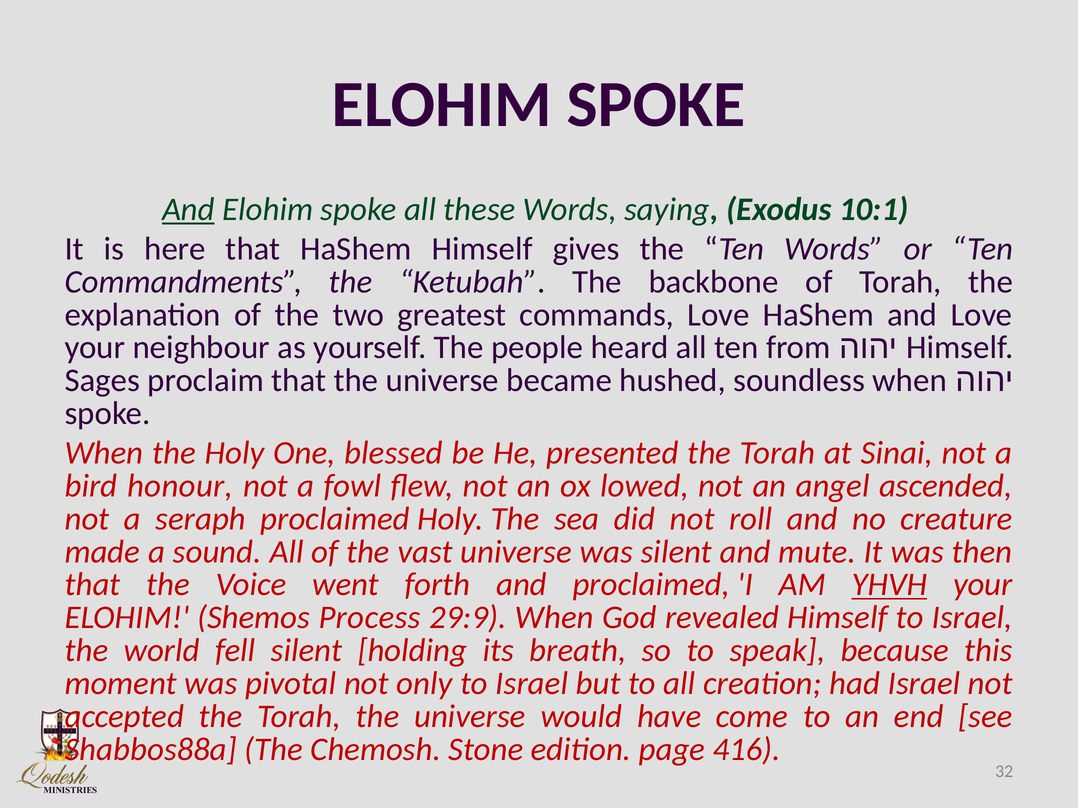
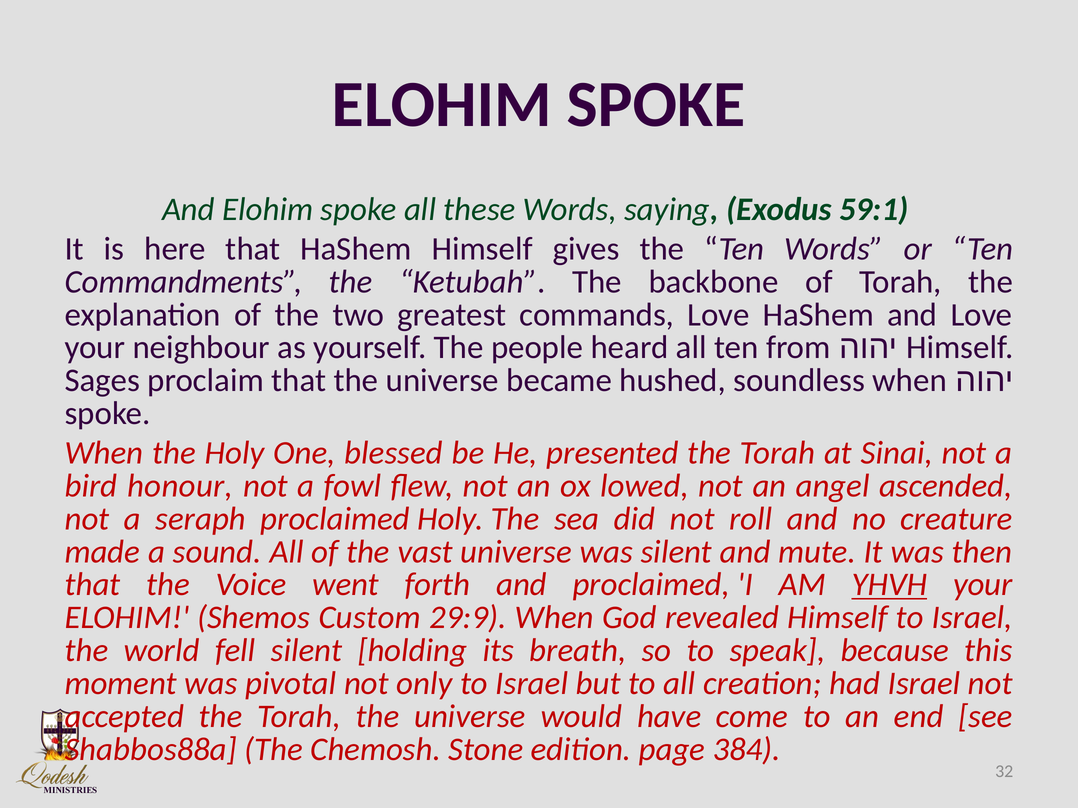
And at (188, 210) underline: present -> none
10:1: 10:1 -> 59:1
Process: Process -> Custom
416: 416 -> 384
